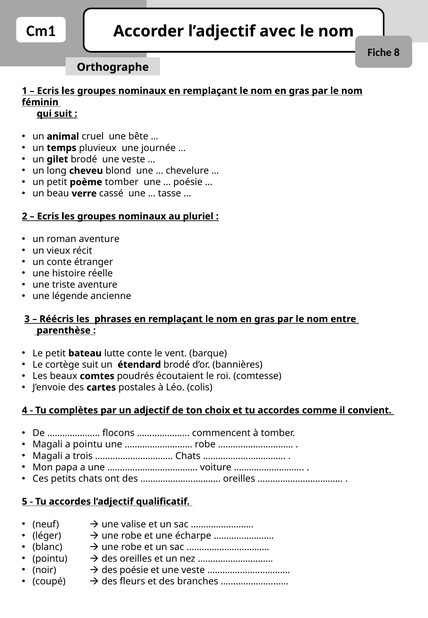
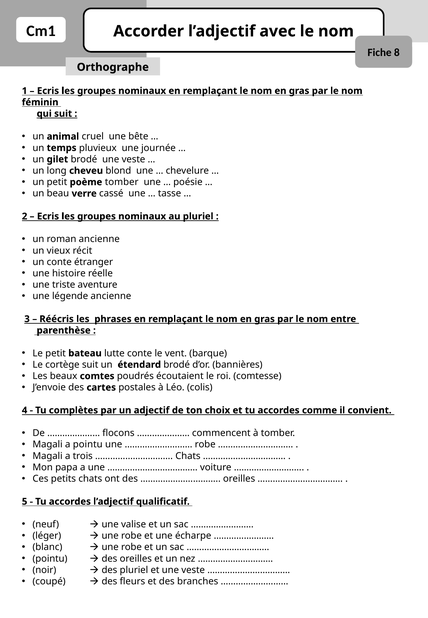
roman aventure: aventure -> ancienne
des poésie: poésie -> pluriel
